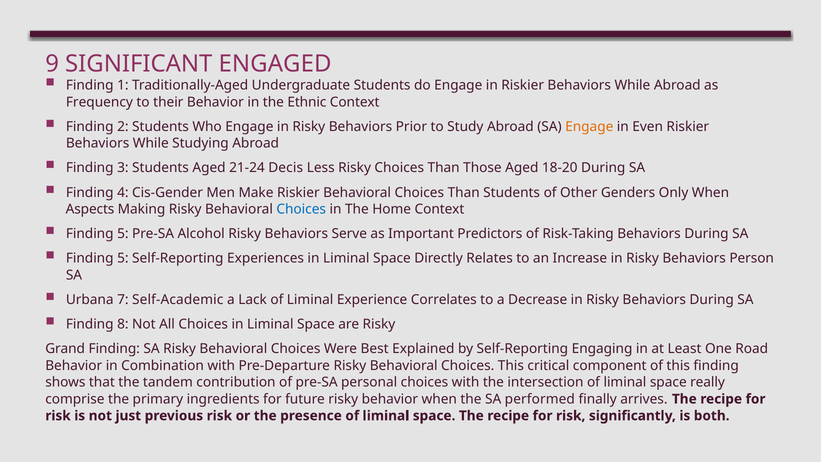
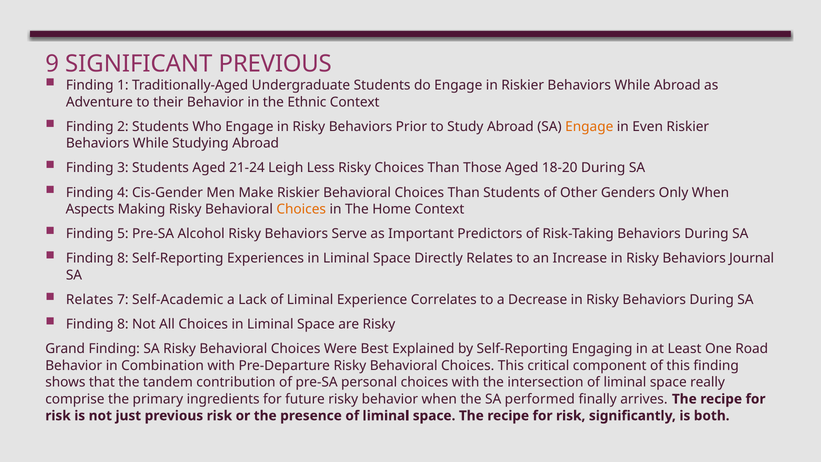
SIGNIFICANT ENGAGED: ENGAGED -> PREVIOUS
Frequency: Frequency -> Adventure
Decis: Decis -> Leigh
Choices at (301, 209) colour: blue -> orange
5 at (123, 258): 5 -> 8
Person: Person -> Journal
Urbana at (90, 300): Urbana -> Relates
